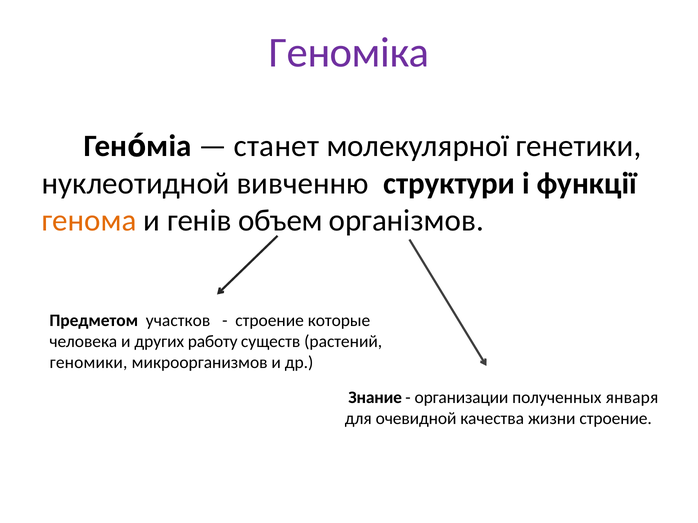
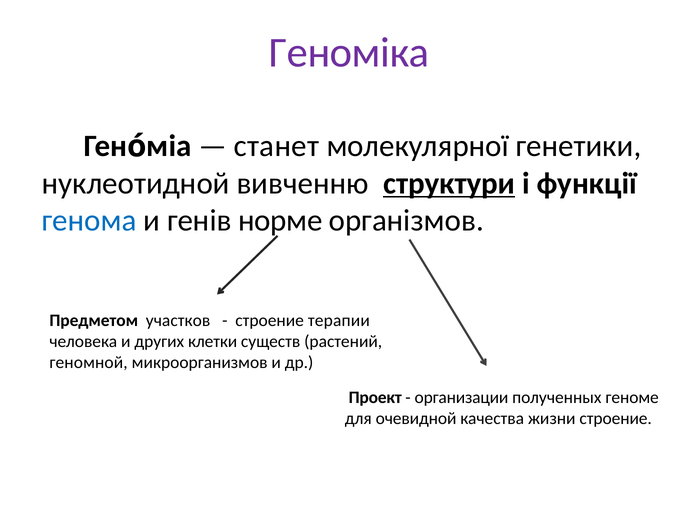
структури underline: none -> present
генома colour: orange -> blue
объем: объем -> норме
которые: которые -> терапии
работу: работу -> клетки
геномики: геномики -> геномной
Знание: Знание -> Проект
января: января -> геноме
